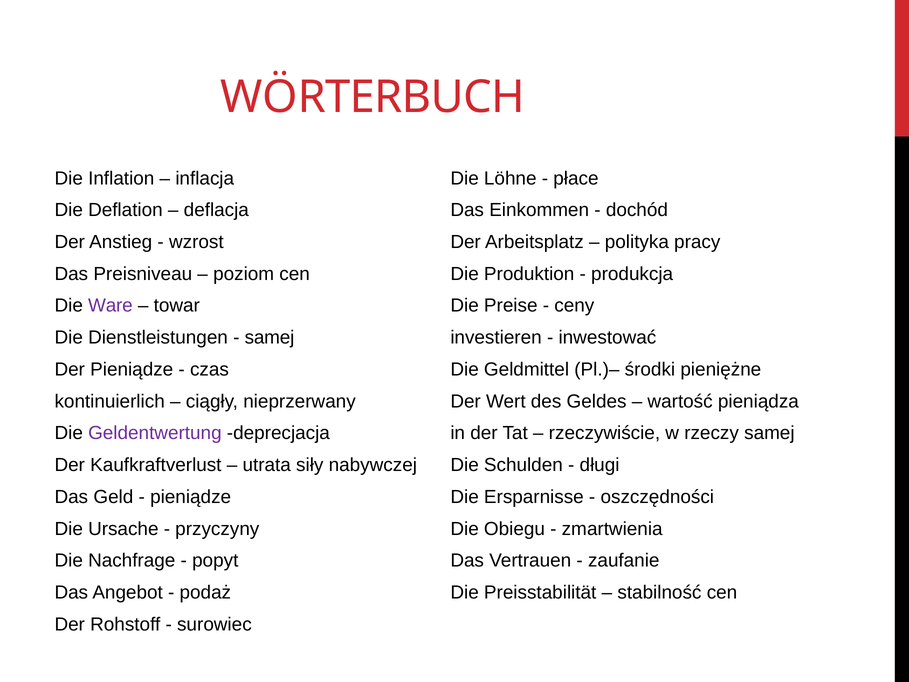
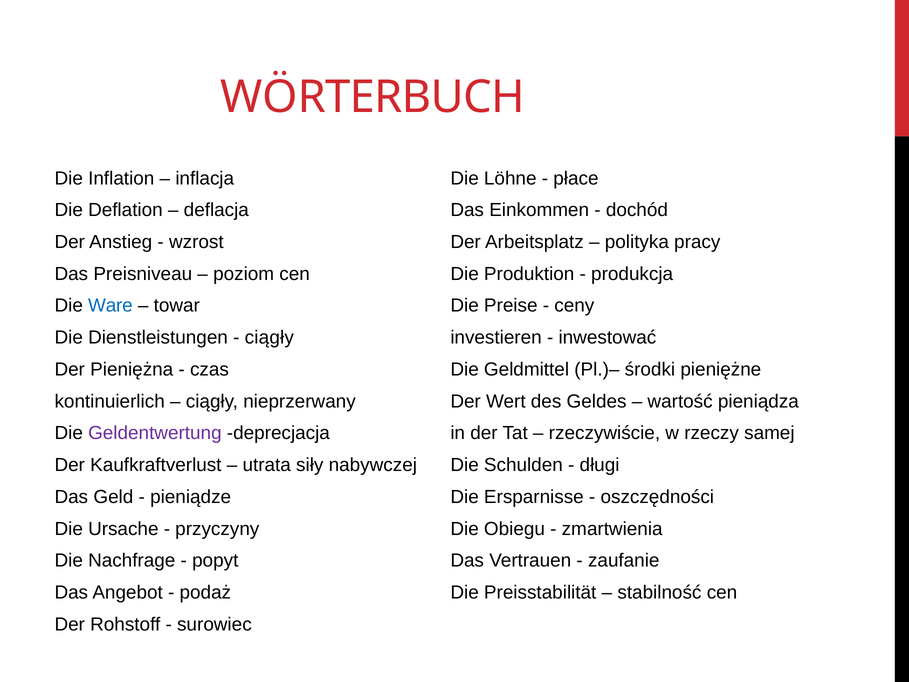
Ware colour: purple -> blue
samej at (269, 337): samej -> ciągły
Der Pieniądze: Pieniądze -> Pieniężna
